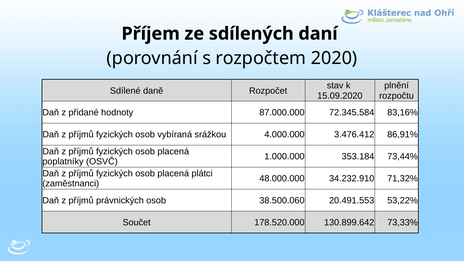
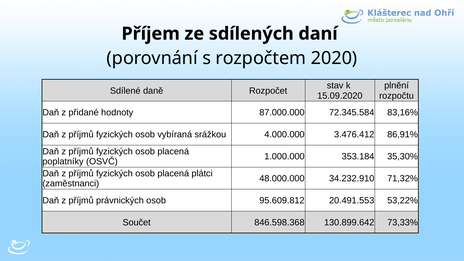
73,44%: 73,44% -> 35,30%
38.500.060: 38.500.060 -> 95.609.812
178.520.000: 178.520.000 -> 846.598.368
